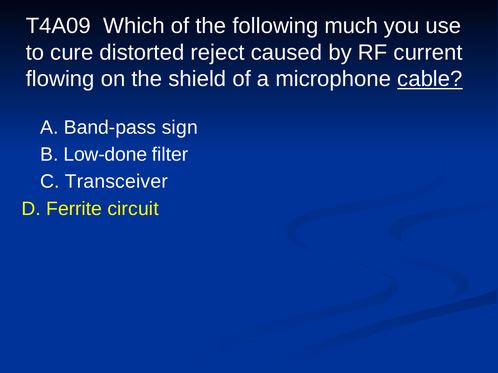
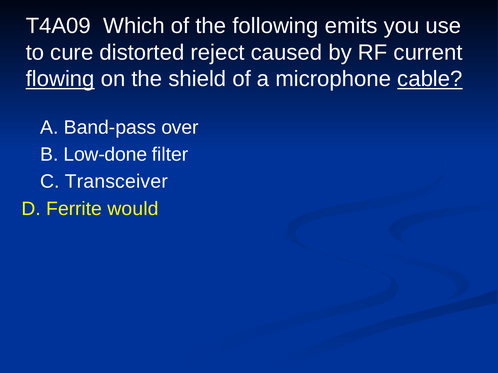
much: much -> emits
flowing underline: none -> present
sign: sign -> over
circuit: circuit -> would
